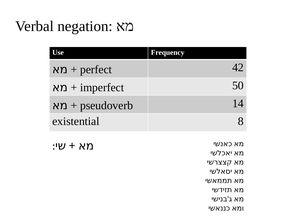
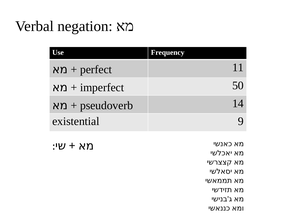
42: 42 -> 11
8: 8 -> 9
